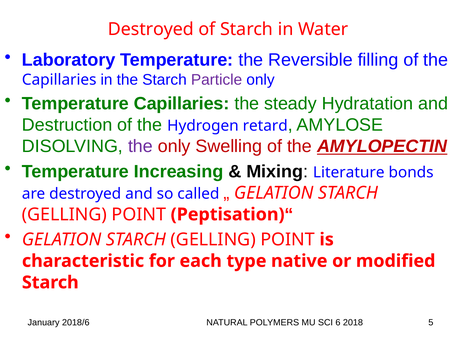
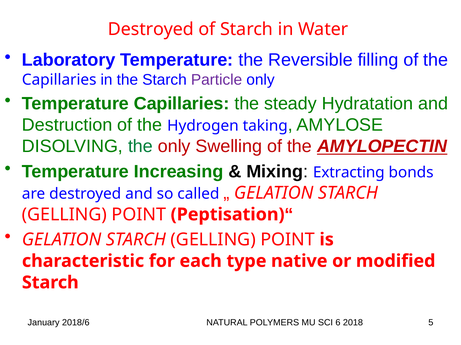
retard: retard -> taking
the at (140, 147) colour: purple -> green
Literature: Literature -> Extracting
